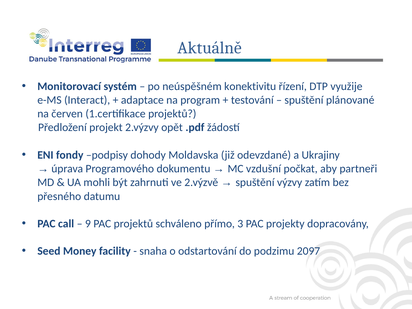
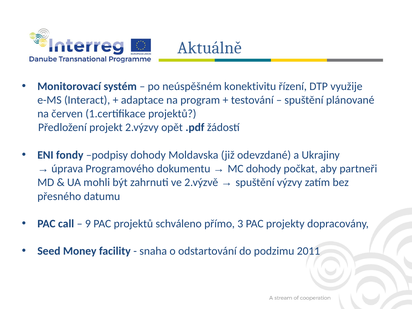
MC vzdušní: vzdušní -> dohody
2097: 2097 -> 2011
